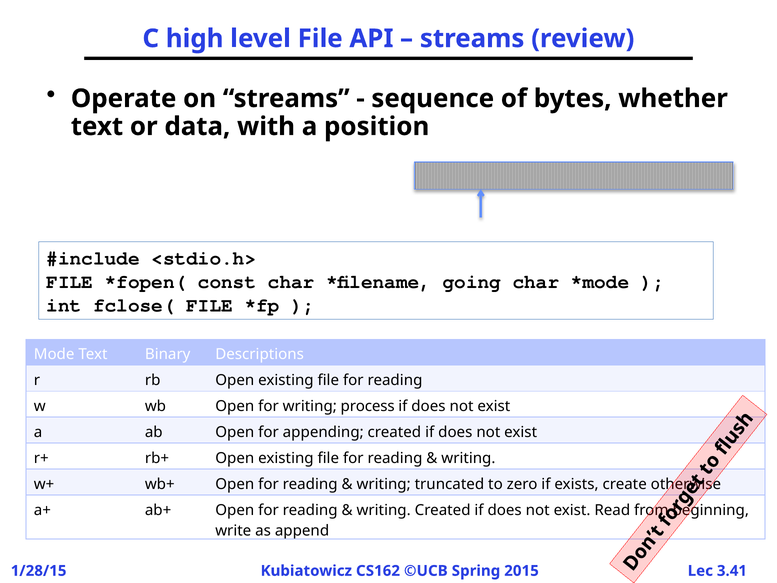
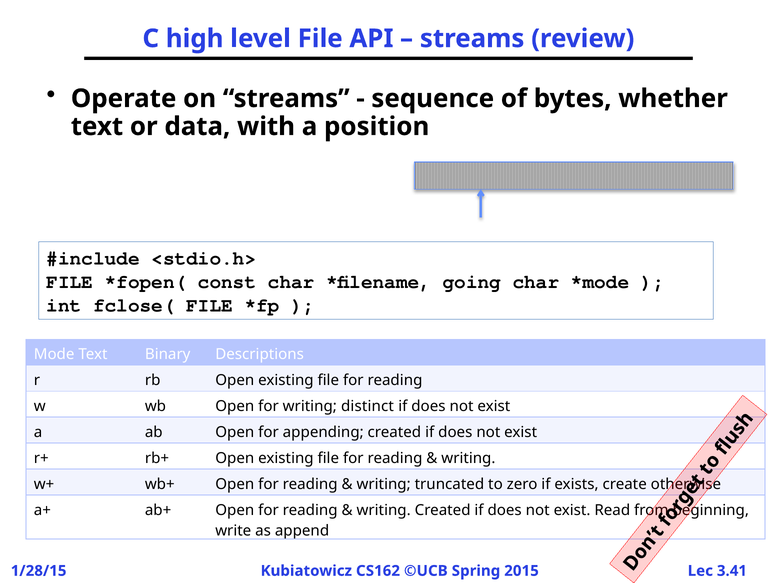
process: process -> distinct
